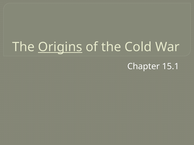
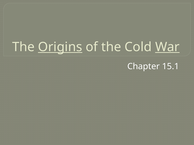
War underline: none -> present
